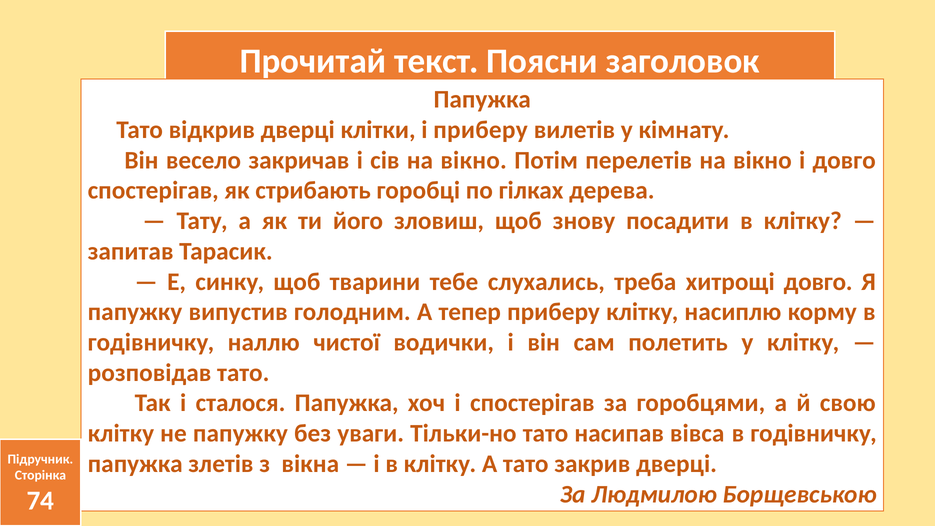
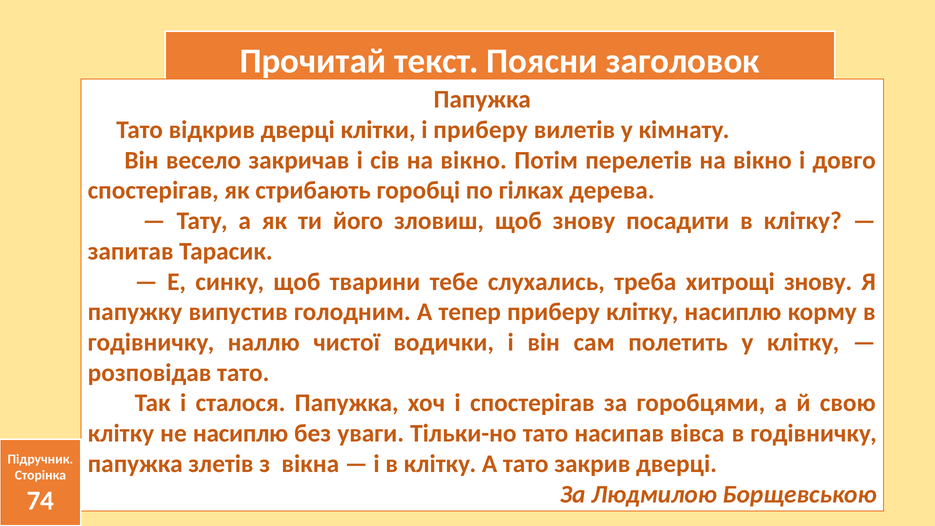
хитрощі довго: довго -> знову
не папужку: папужку -> насиплю
